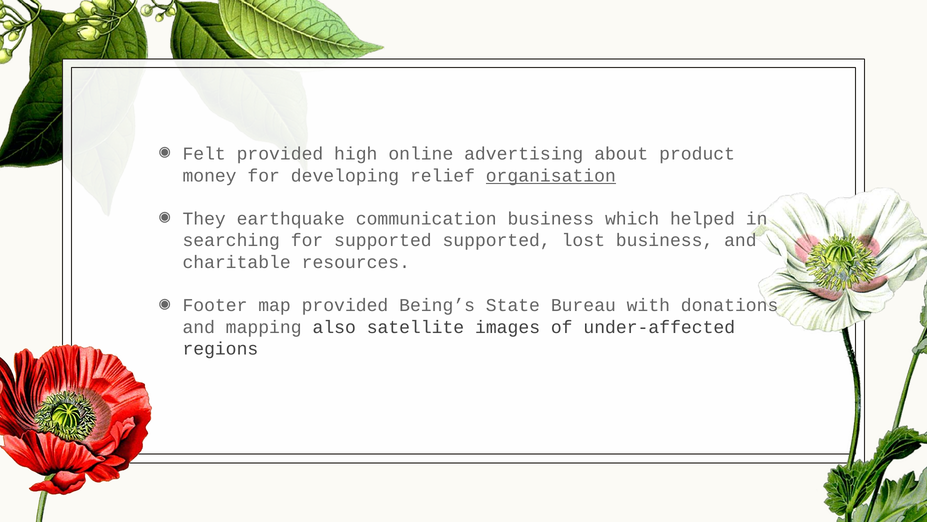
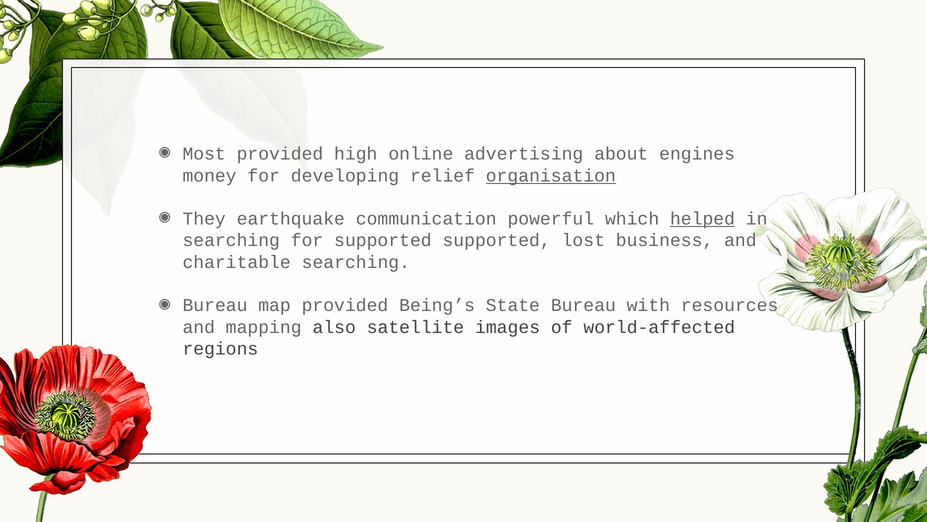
Felt: Felt -> Most
product: product -> engines
communication business: business -> powerful
helped underline: none -> present
charitable resources: resources -> searching
Footer at (215, 305): Footer -> Bureau
donations: donations -> resources
under-affected: under-affected -> world-affected
